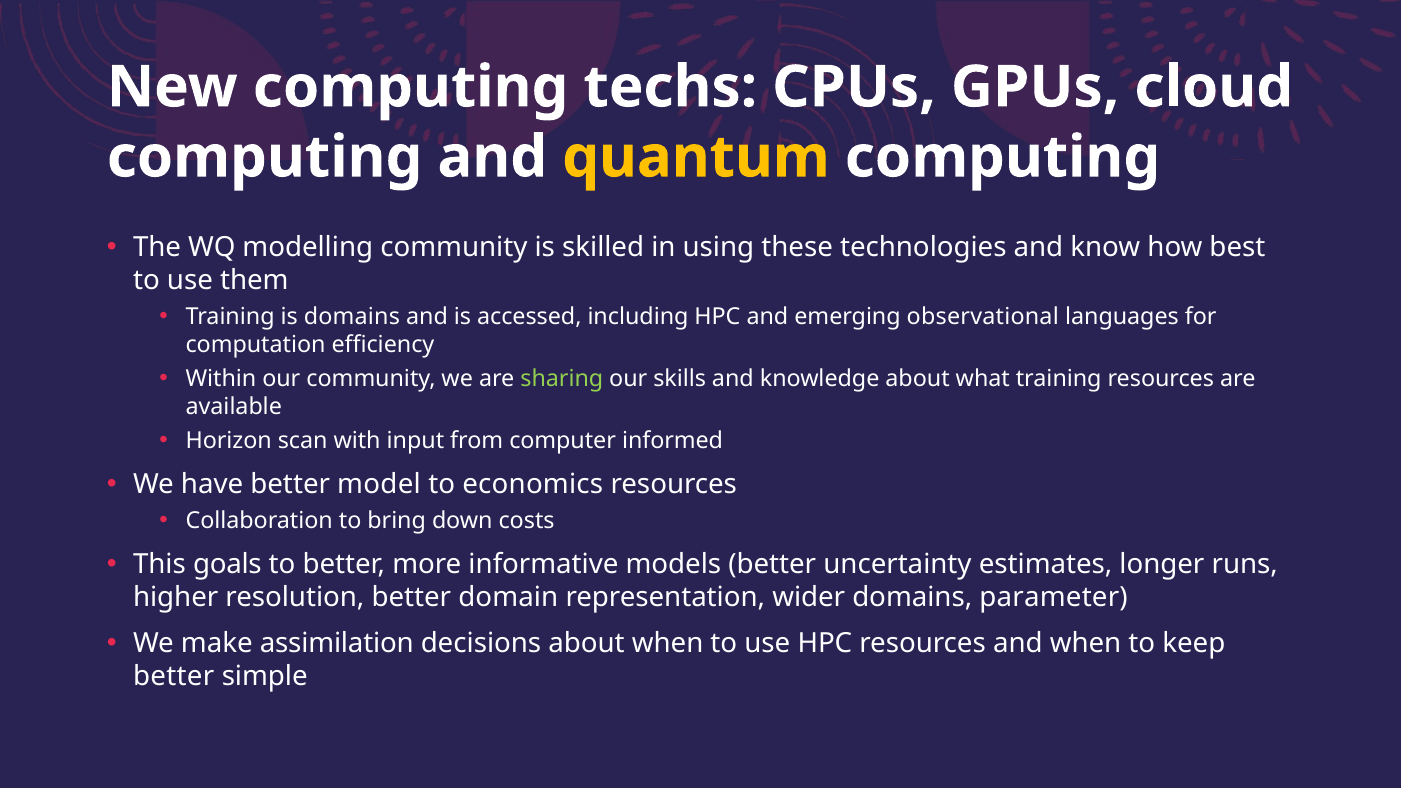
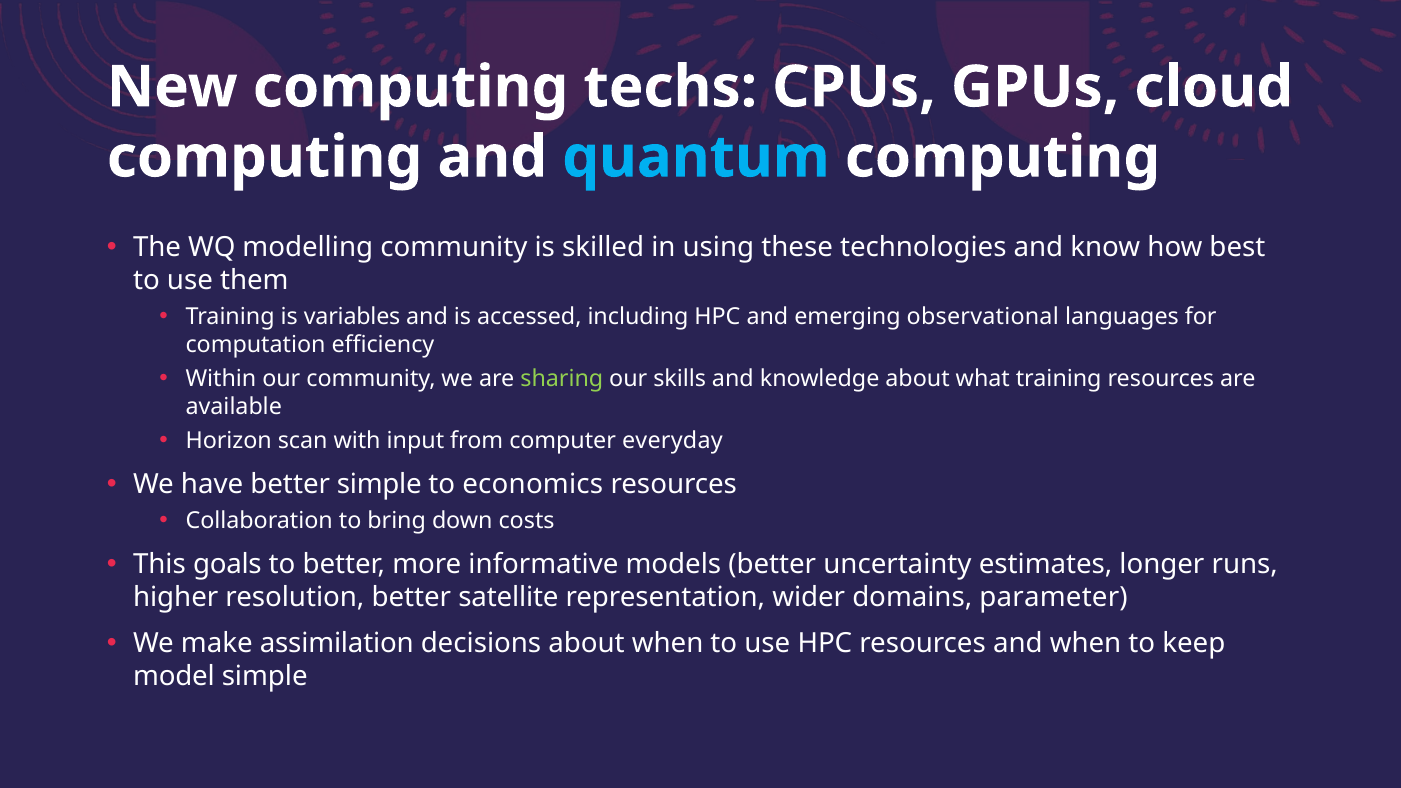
quantum colour: yellow -> light blue
is domains: domains -> variables
informed: informed -> everyday
better model: model -> simple
domain: domain -> satellite
better at (174, 677): better -> model
